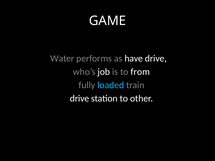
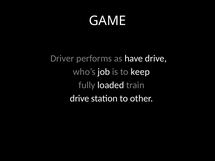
Water: Water -> Driver
from: from -> keep
loaded colour: light blue -> white
